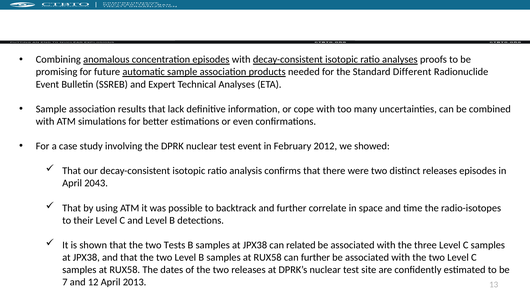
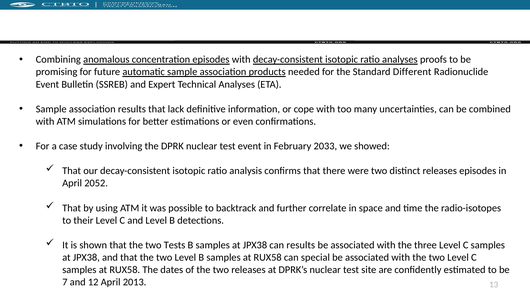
2012: 2012 -> 2033
2043: 2043 -> 2052
can related: related -> results
can further: further -> special
